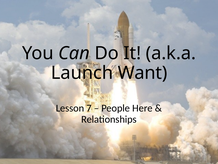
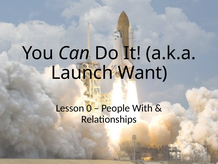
7: 7 -> 0
Here: Here -> With
